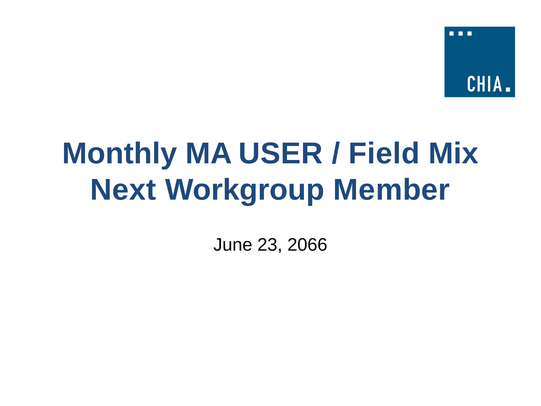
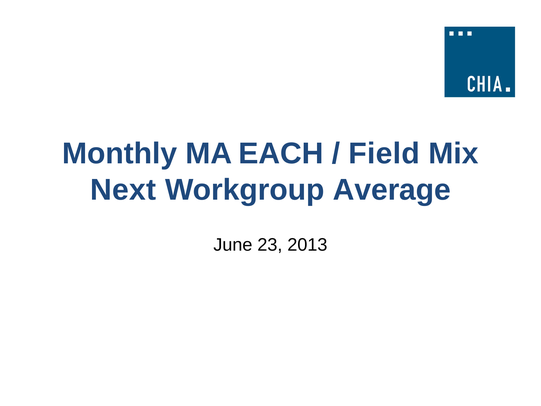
USER: USER -> EACH
Member: Member -> Average
2066: 2066 -> 2013
